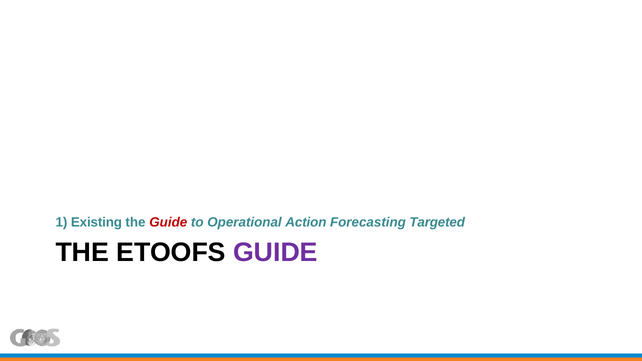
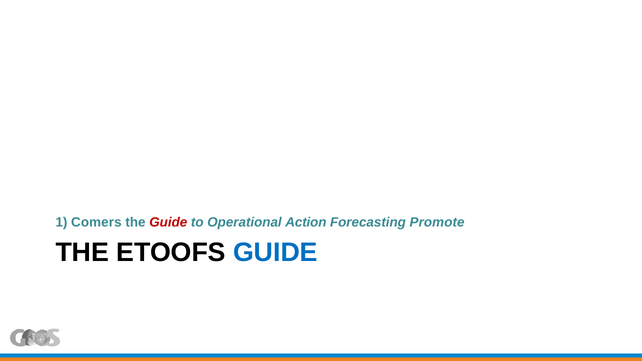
Existing: Existing -> Comers
Targeted: Targeted -> Promote
GUIDE at (275, 252) colour: purple -> blue
